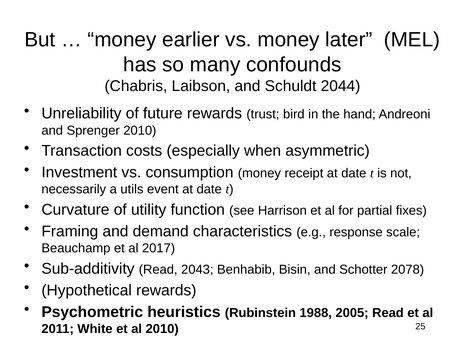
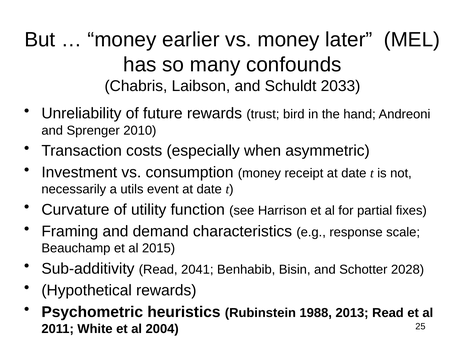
2044: 2044 -> 2033
2017: 2017 -> 2015
2043: 2043 -> 2041
2078: 2078 -> 2028
2005: 2005 -> 2013
al 2010: 2010 -> 2004
